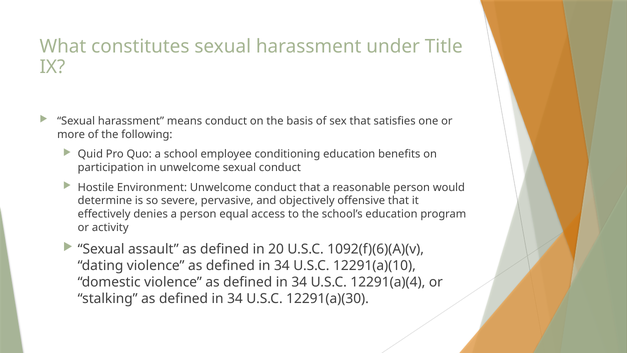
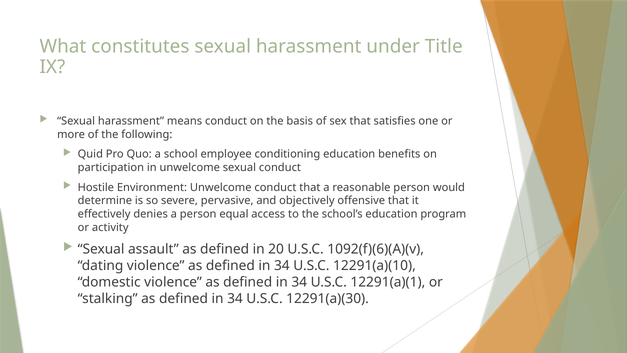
12291(a)(4: 12291(a)(4 -> 12291(a)(1
